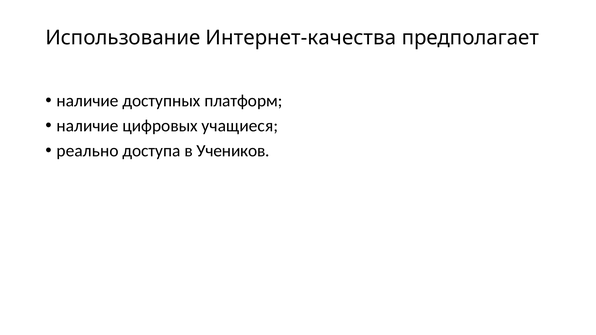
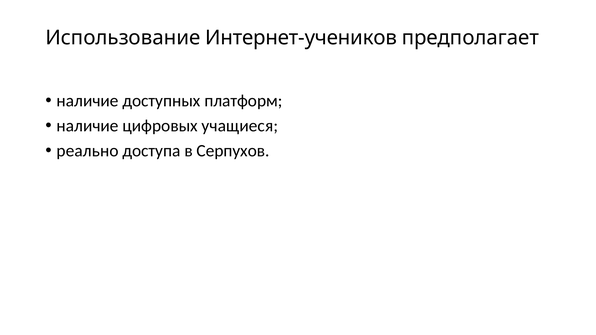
Интернет-качества: Интернет-качества -> Интернет-учеников
Учеников: Учеников -> Серпухов
